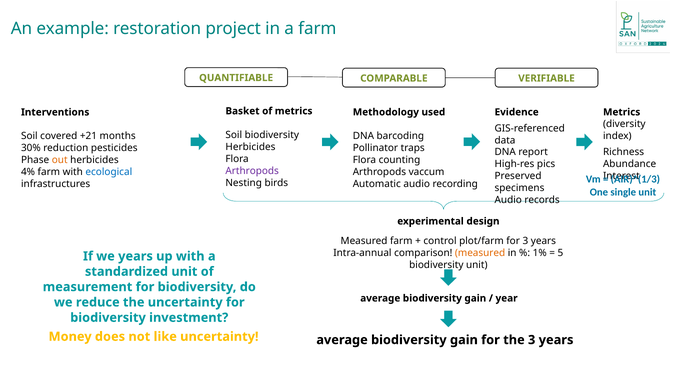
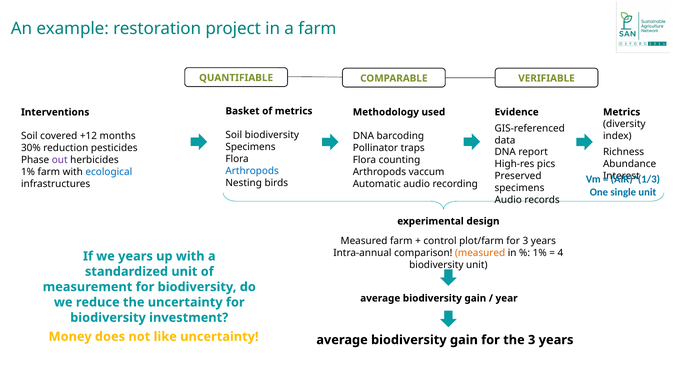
+21: +21 -> +12
Herbicides at (250, 147): Herbicides -> Specimens
out colour: orange -> purple
Arthropods at (252, 171) colour: purple -> blue
4% at (28, 172): 4% -> 1%
5: 5 -> 4
